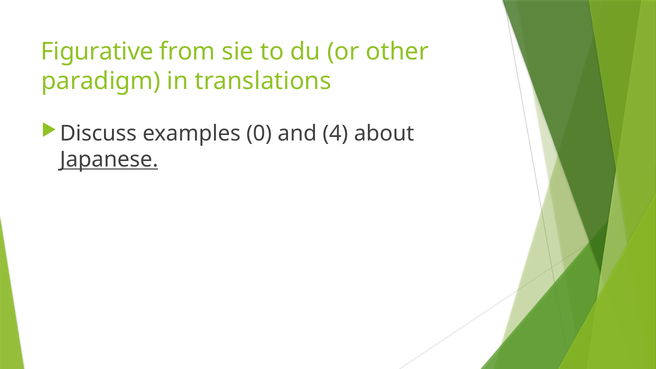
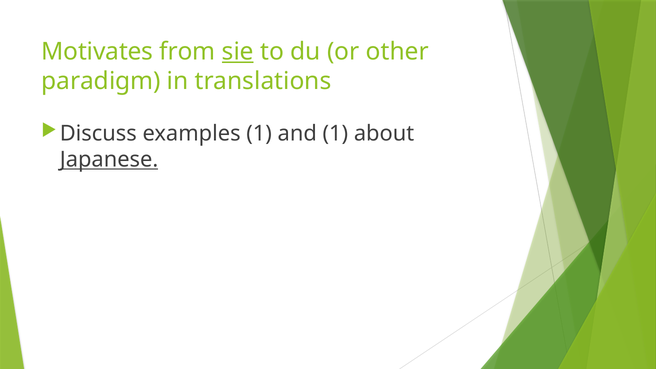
Figurative: Figurative -> Motivates
sie underline: none -> present
examples 0: 0 -> 1
and 4: 4 -> 1
